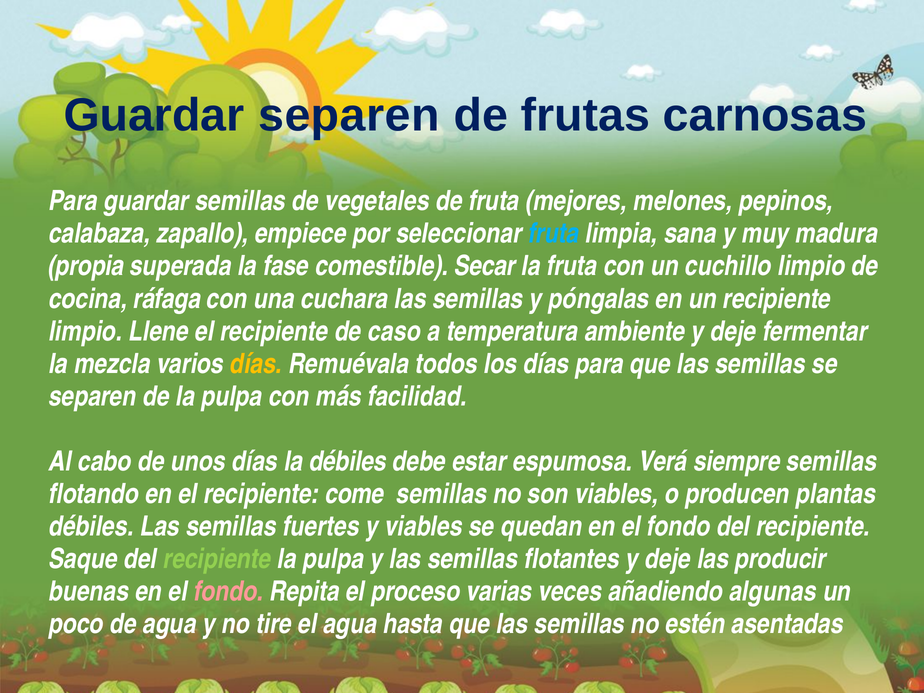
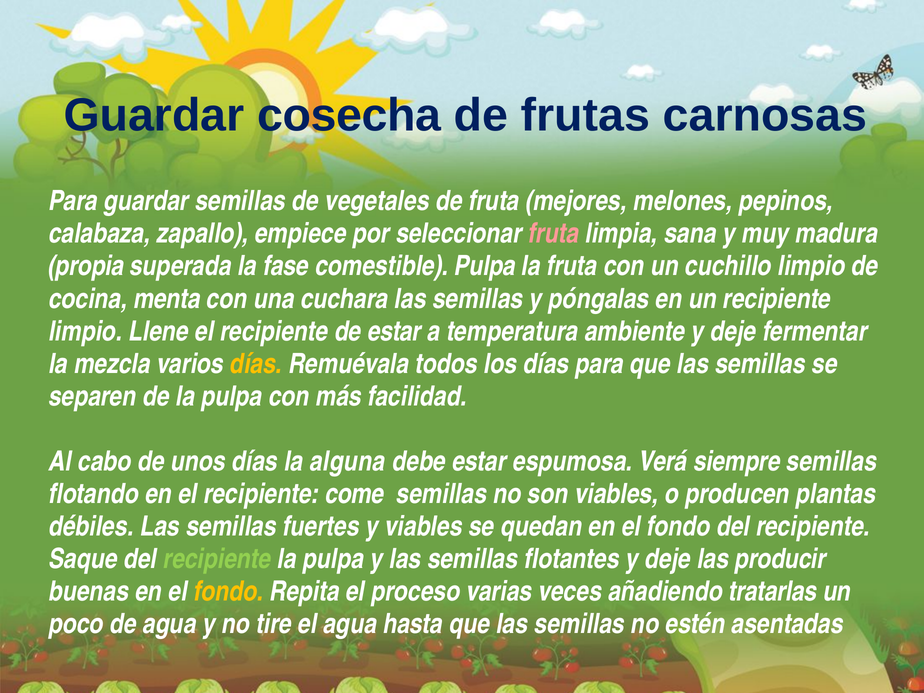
Guardar separen: separen -> cosecha
fruta at (554, 234) colour: light blue -> pink
comestible Secar: Secar -> Pulpa
ráfaga: ráfaga -> menta
de caso: caso -> estar
la débiles: débiles -> alguna
fondo at (229, 592) colour: pink -> yellow
algunas: algunas -> tratarlas
